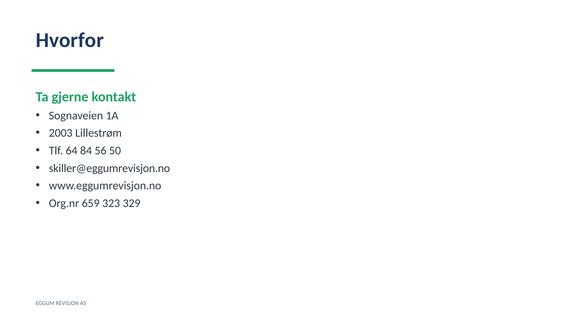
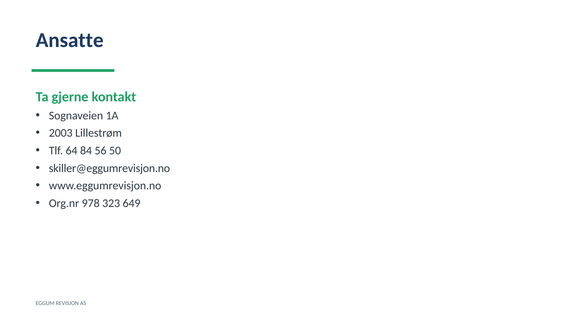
Hvorfor: Hvorfor -> Ansatte
659: 659 -> 978
329: 329 -> 649
